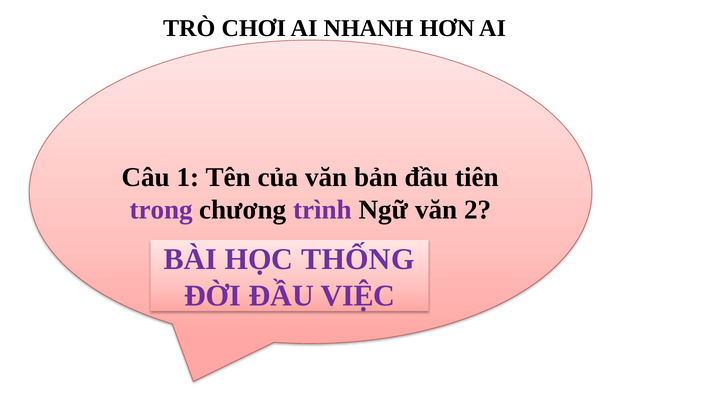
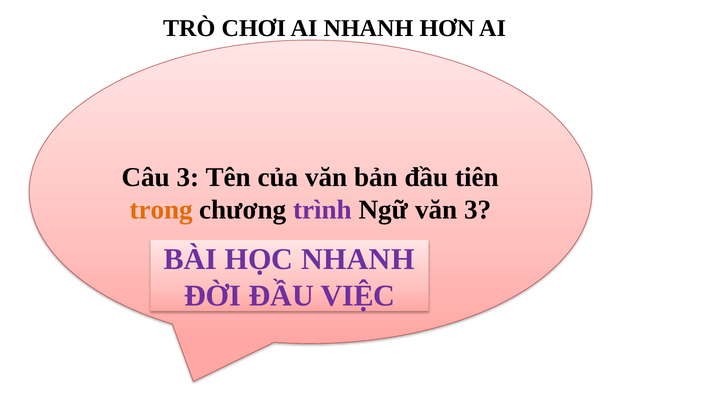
Câu 1: 1 -> 3
trong colour: purple -> orange
văn 2: 2 -> 3
HỌC THỐNG: THỐNG -> NHANH
